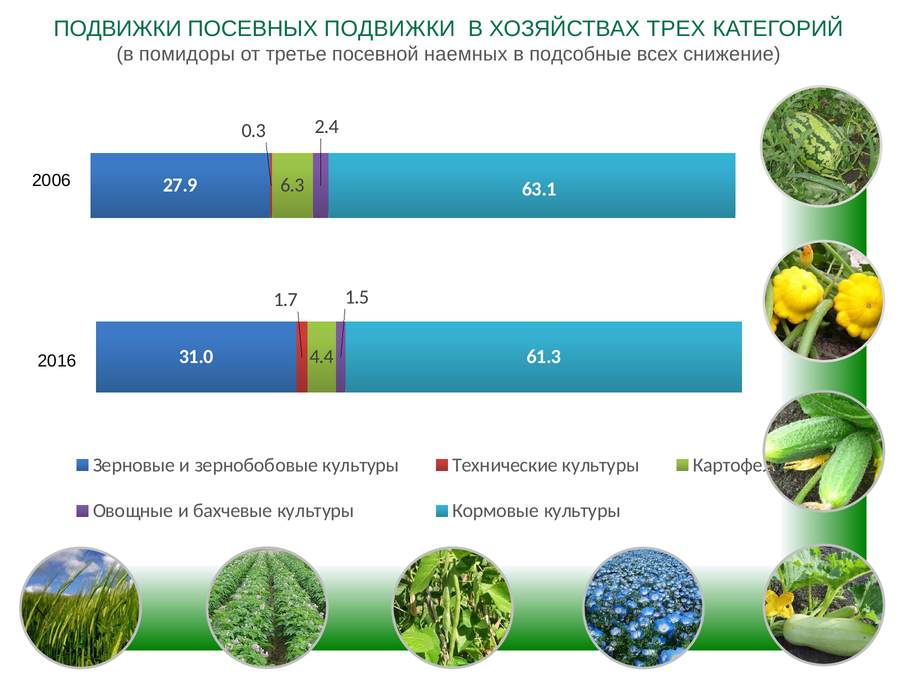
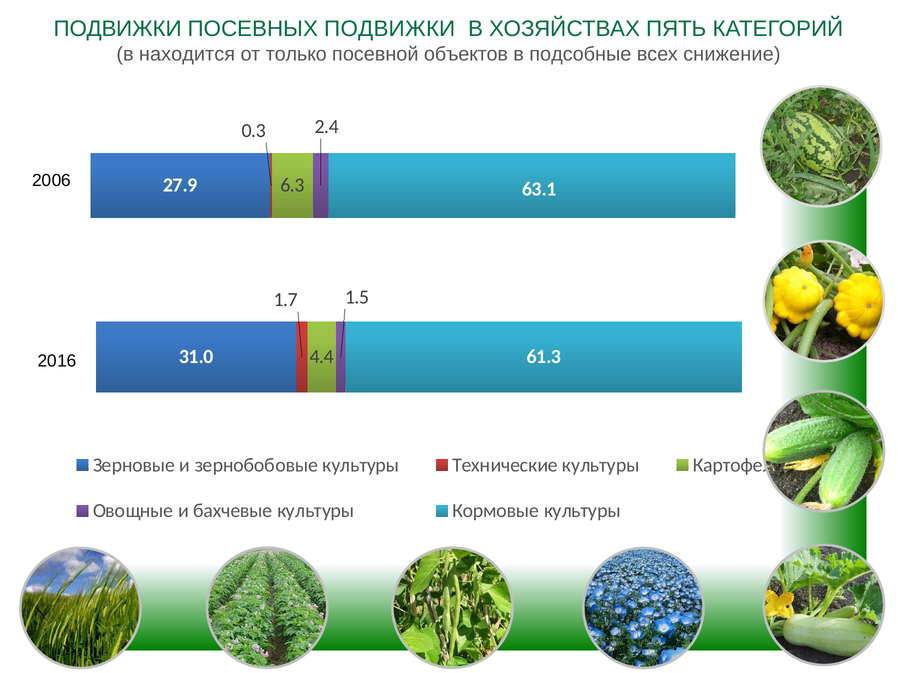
ТРЕХ: ТРЕХ -> ПЯТЬ
помидоры: помидоры -> находится
третье: третье -> только
наемных: наемных -> объектов
